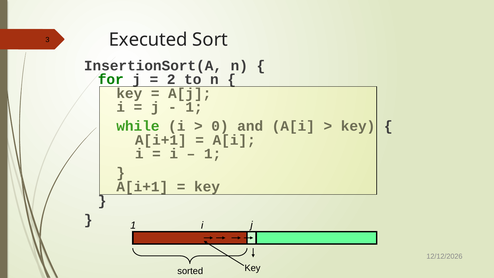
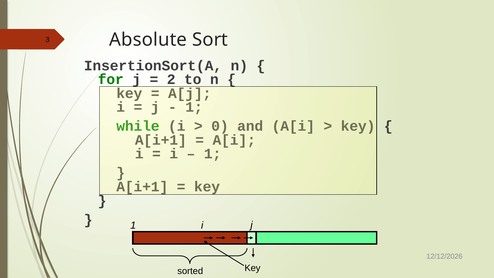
Executed: Executed -> Absolute
